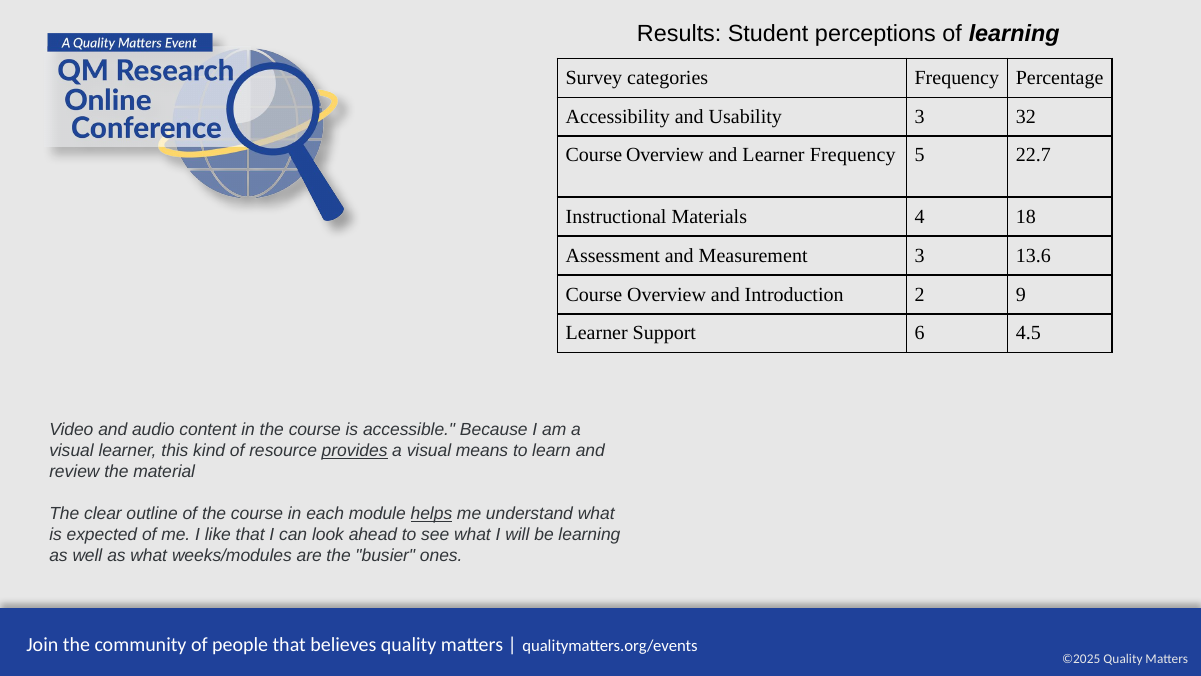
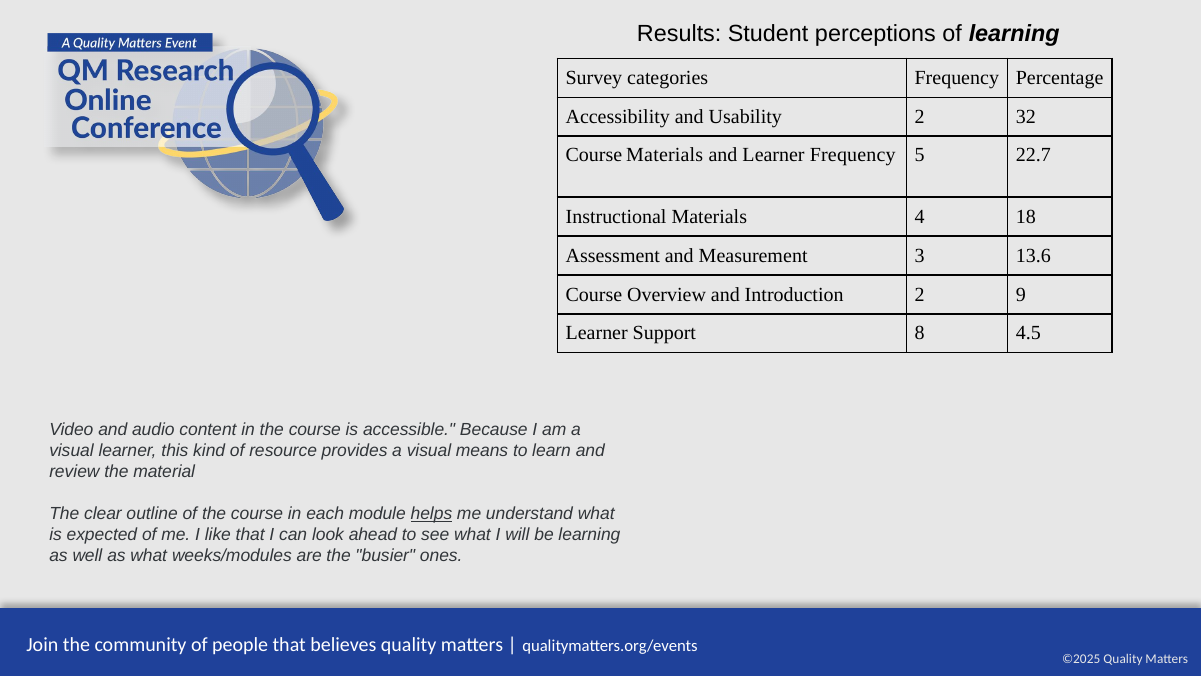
Usability 3: 3 -> 2
Overview at (665, 155): Overview -> Materials
6: 6 -> 8
provides underline: present -> none
